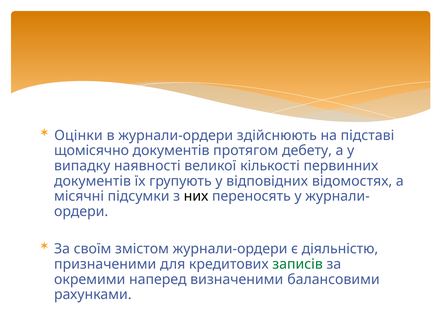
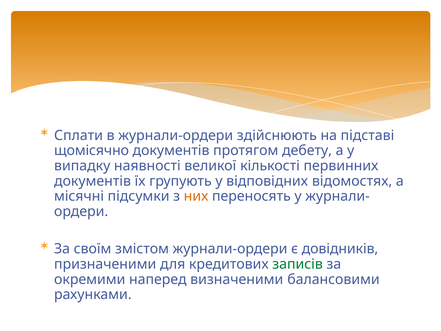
Оцінки: Оцінки -> Сплати
них colour: black -> orange
діяльністю: діяльністю -> довідників
